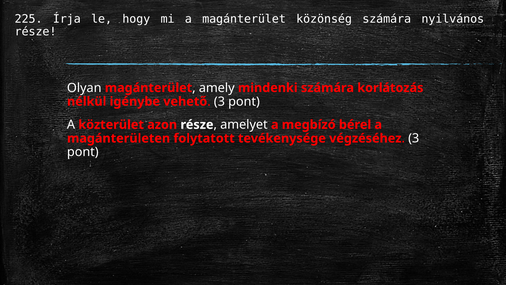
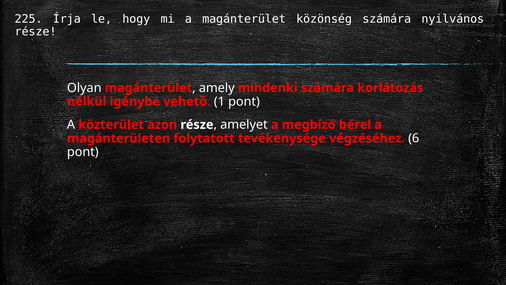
3 at (219, 101): 3 -> 1
3 at (414, 138): 3 -> 6
